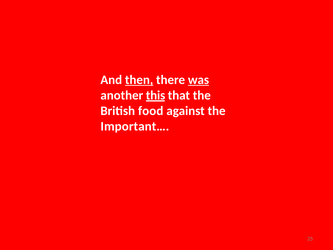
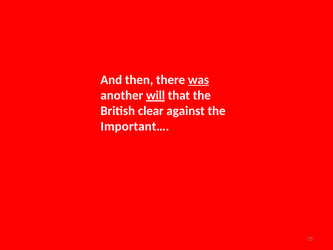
then underline: present -> none
this: this -> will
food: food -> clear
